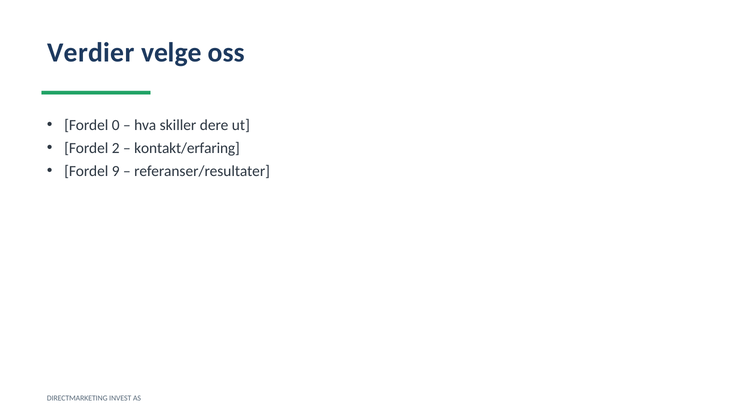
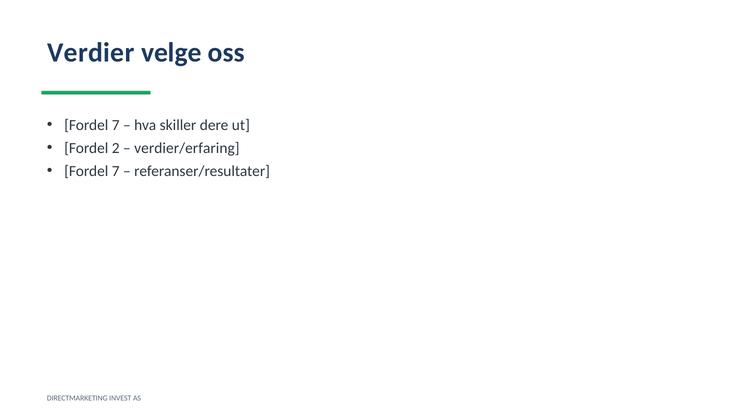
0 at (116, 125): 0 -> 7
kontakt/erfaring: kontakt/erfaring -> verdier/erfaring
9 at (116, 171): 9 -> 7
